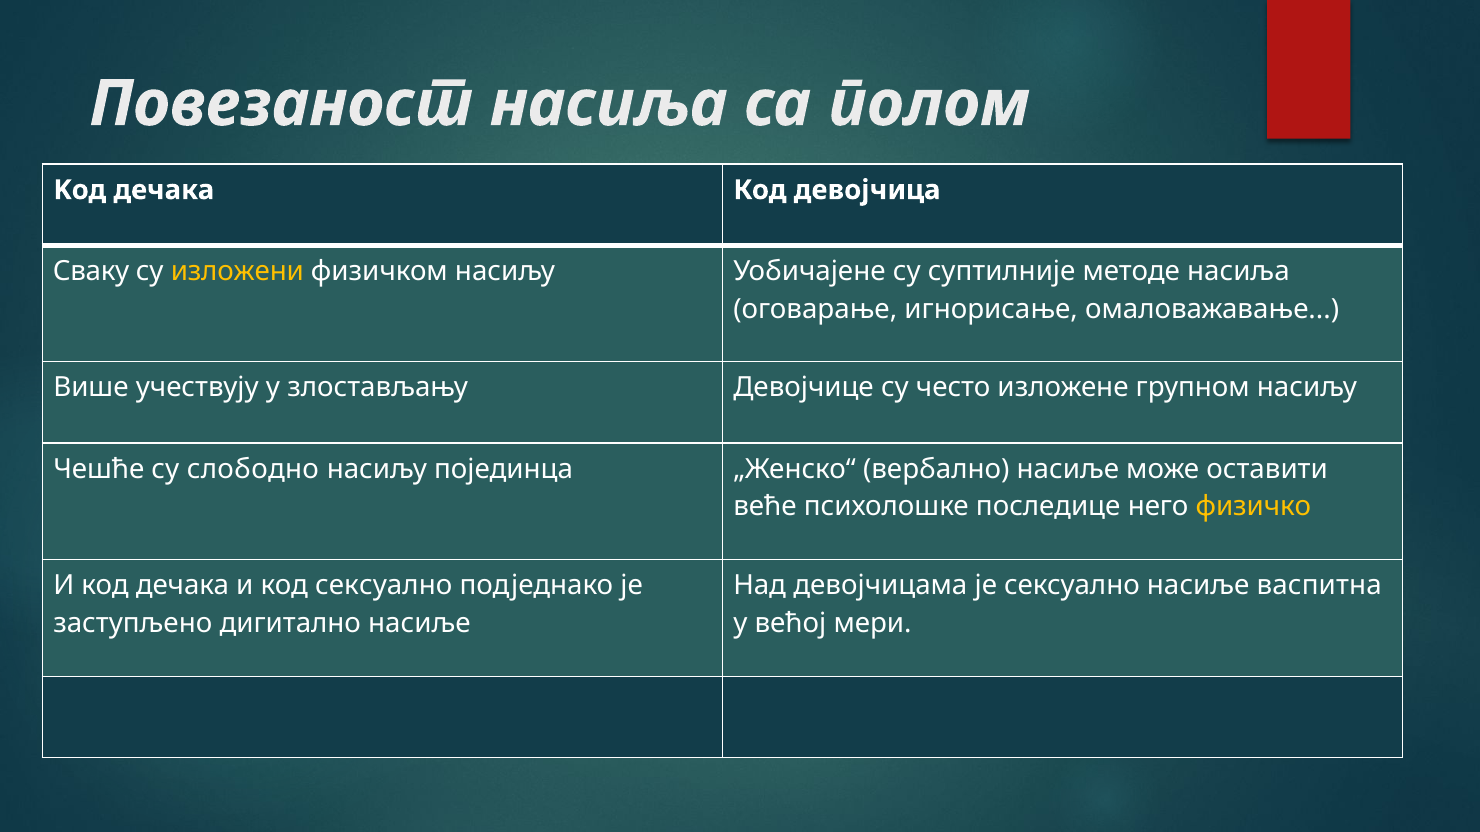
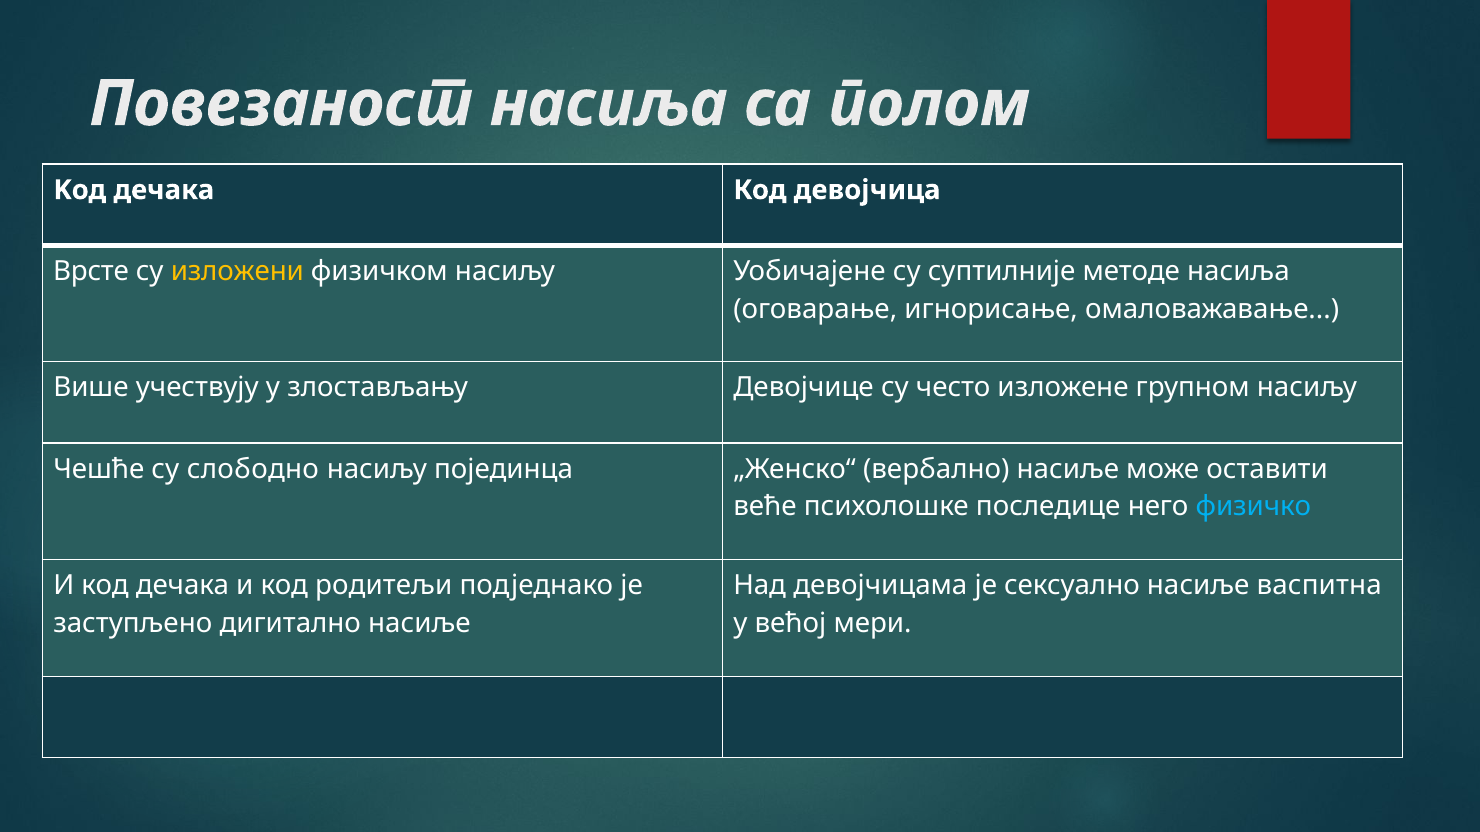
Сваку: Сваку -> Врсте
физичко colour: yellow -> light blue
код сексуално: сексуално -> родитељи
